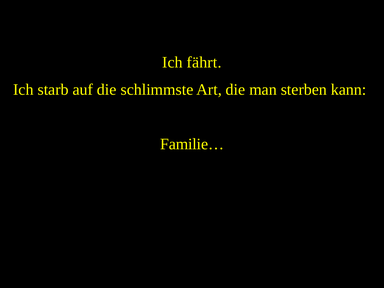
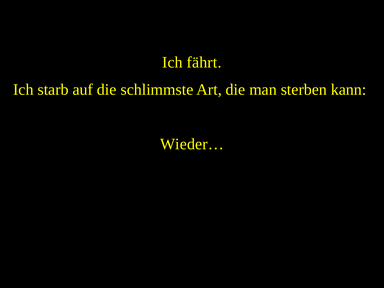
Familie…: Familie… -> Wieder…
